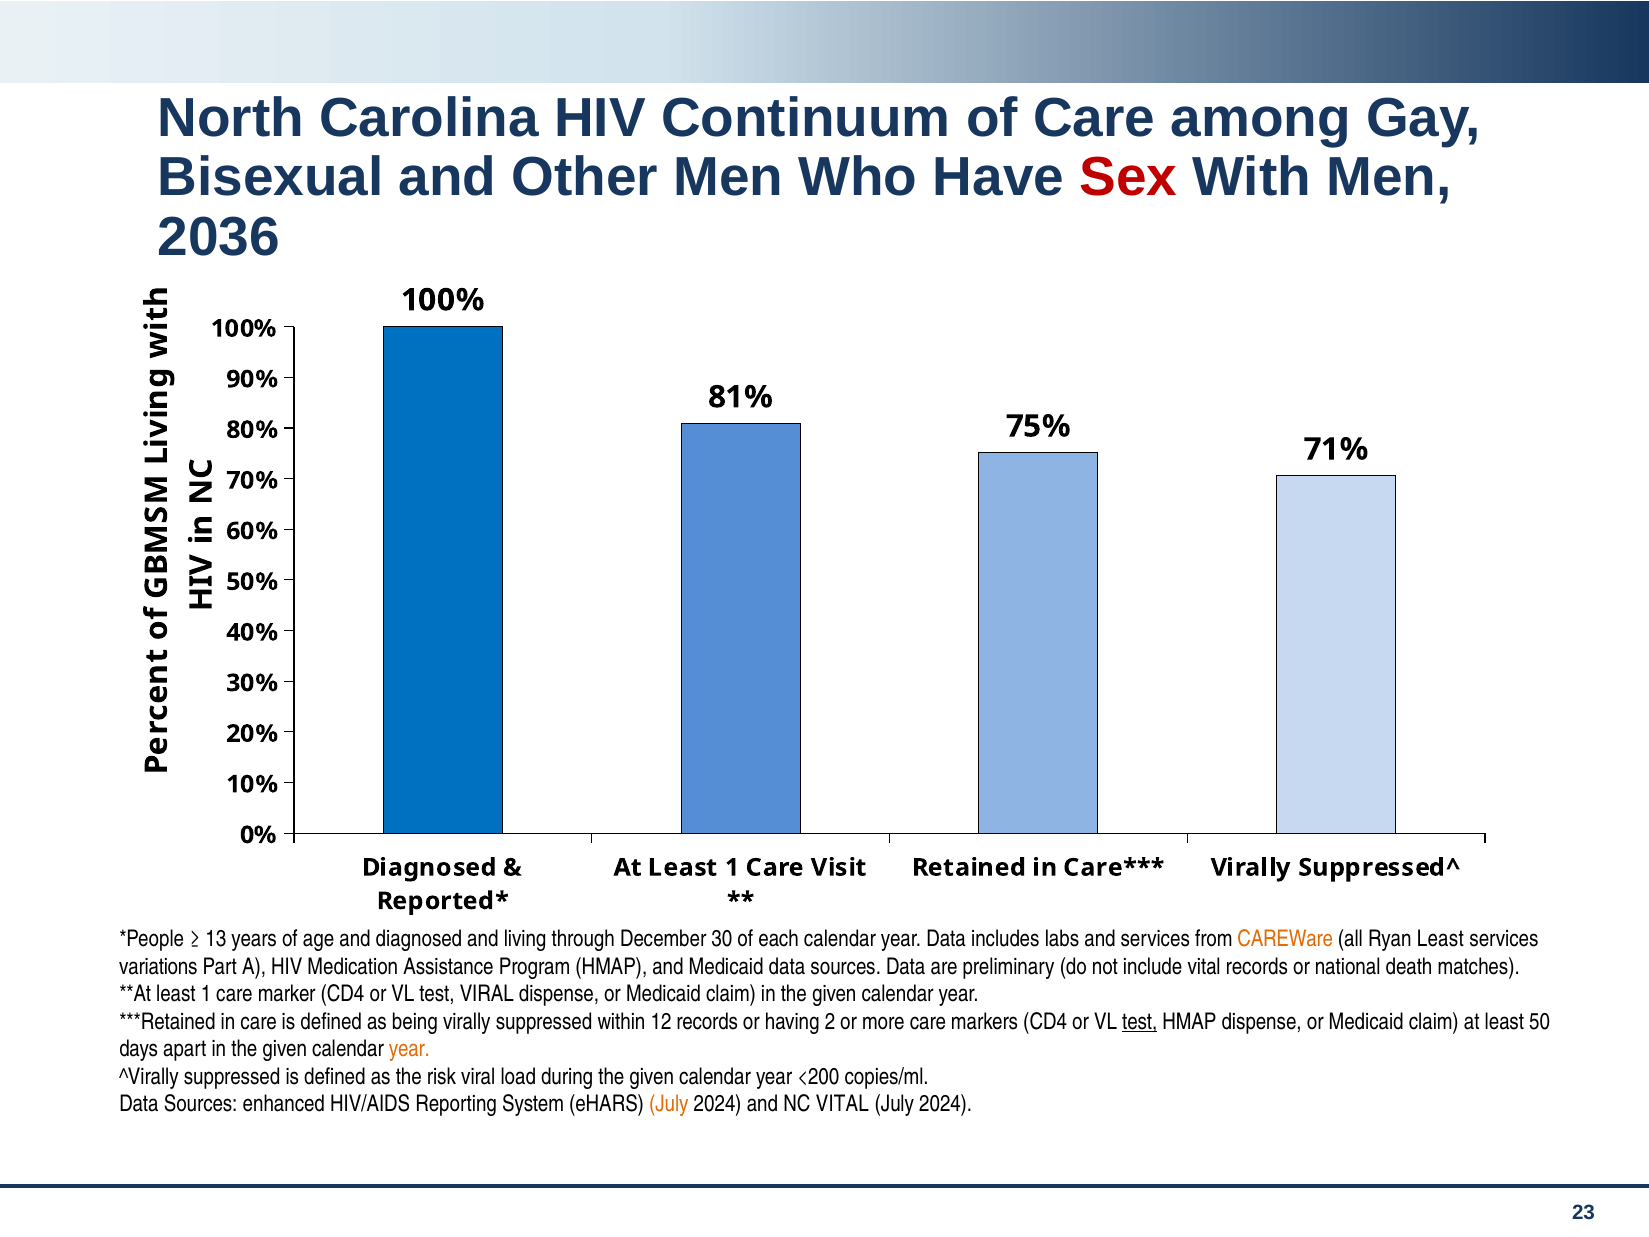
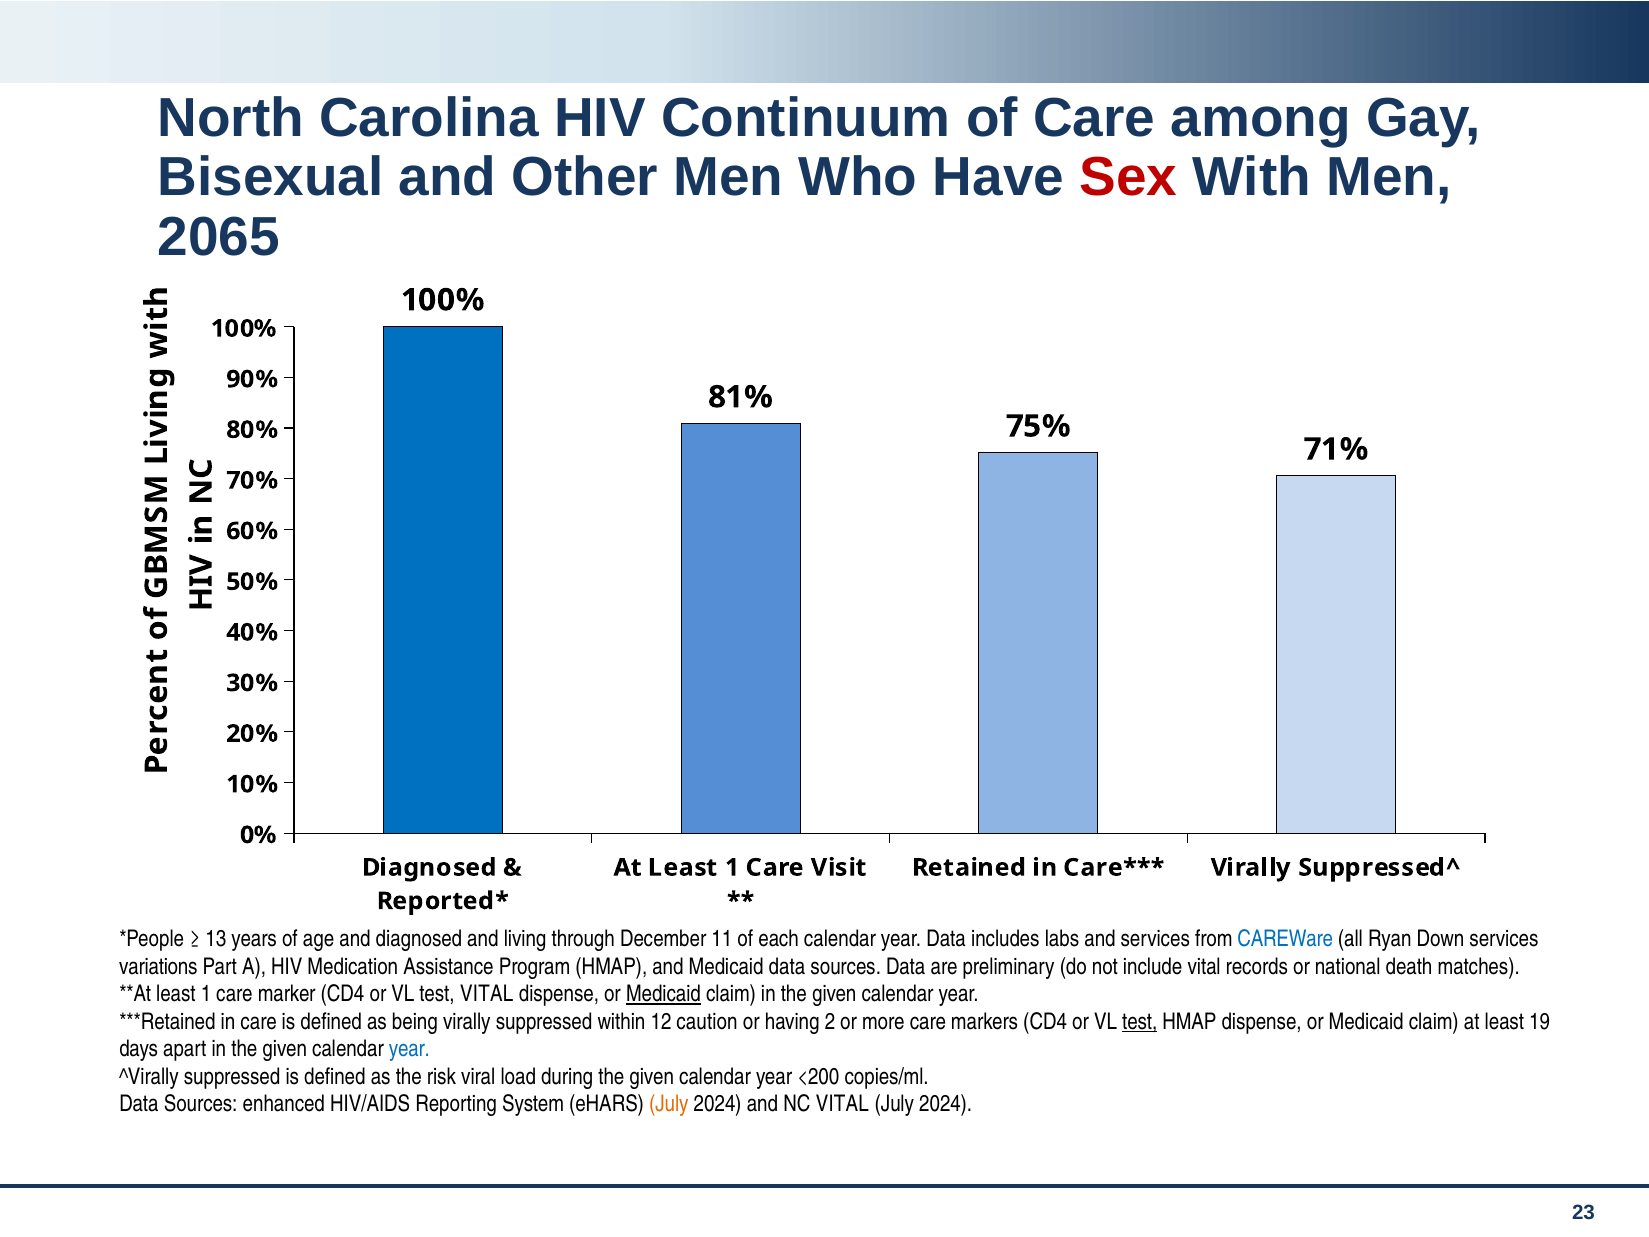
2036: 2036 -> 2065
30: 30 -> 11
CAREWare colour: orange -> blue
Ryan Least: Least -> Down
test VIRAL: VIRAL -> VITAL
Medicaid at (663, 994) underline: none -> present
12 records: records -> caution
50: 50 -> 19
year at (409, 1049) colour: orange -> blue
